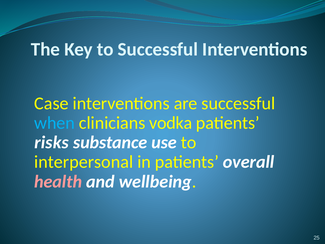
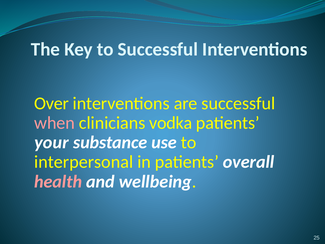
Case: Case -> Over
when colour: light blue -> pink
risks: risks -> your
